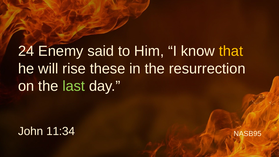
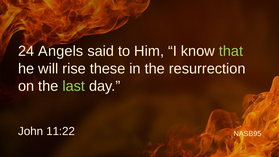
Enemy: Enemy -> Angels
that colour: yellow -> light green
11:34: 11:34 -> 11:22
